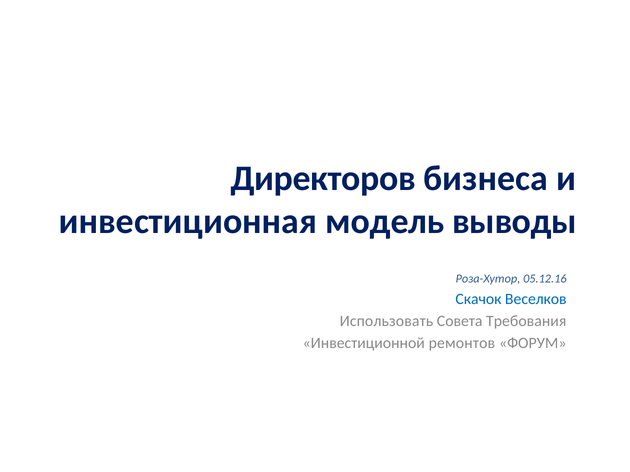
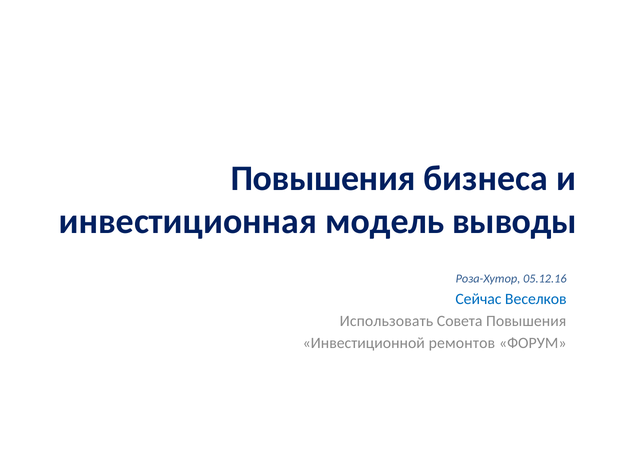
Директоров at (323, 178): Директоров -> Повышения
Скачок: Скачок -> Сейчас
Совета Требования: Требования -> Повышения
